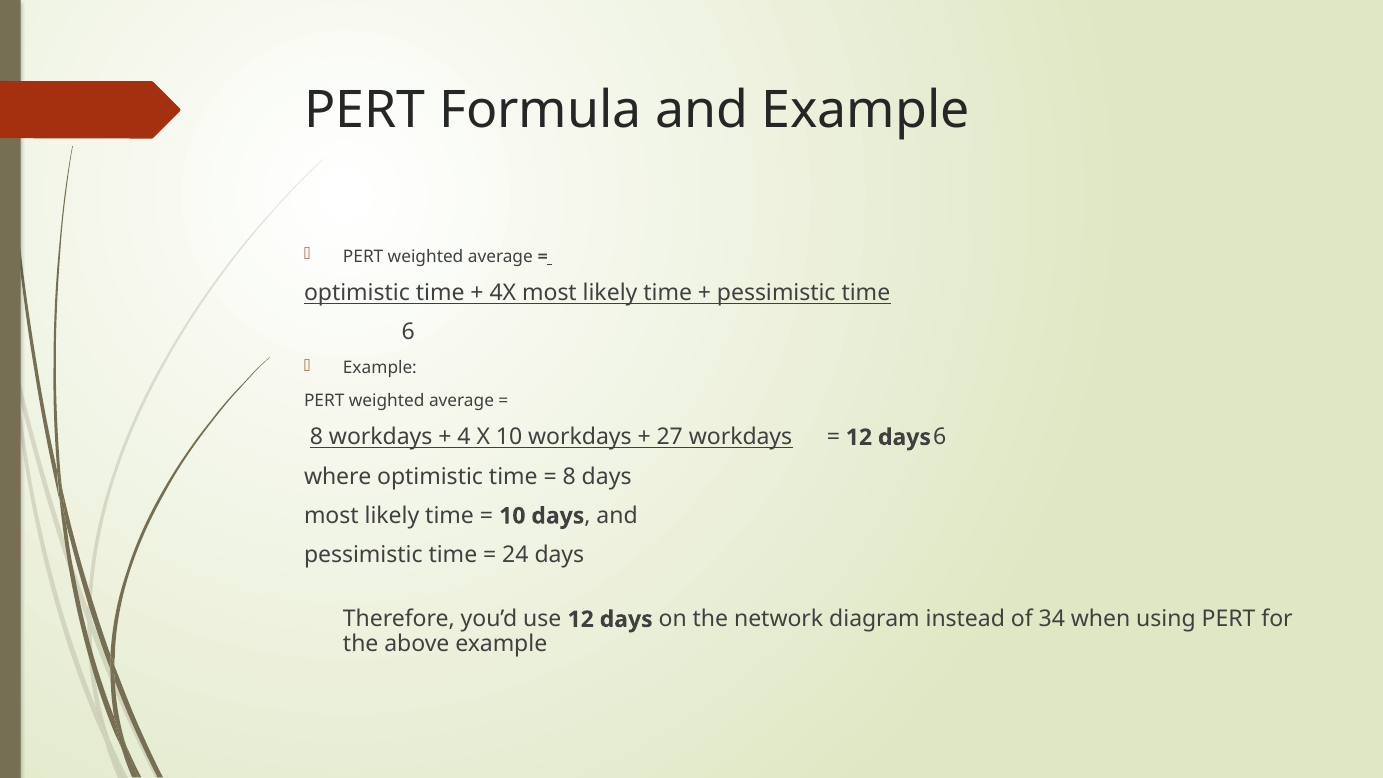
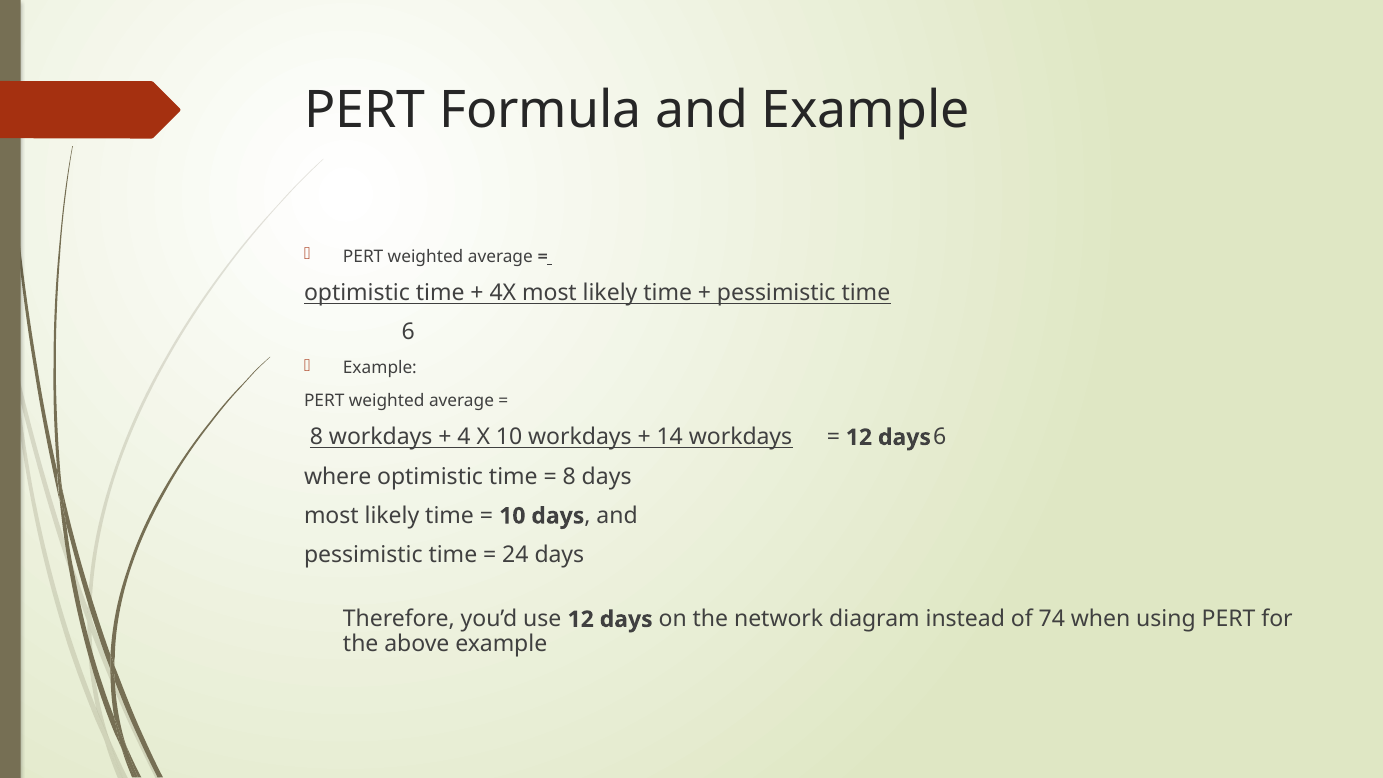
27: 27 -> 14
34: 34 -> 74
